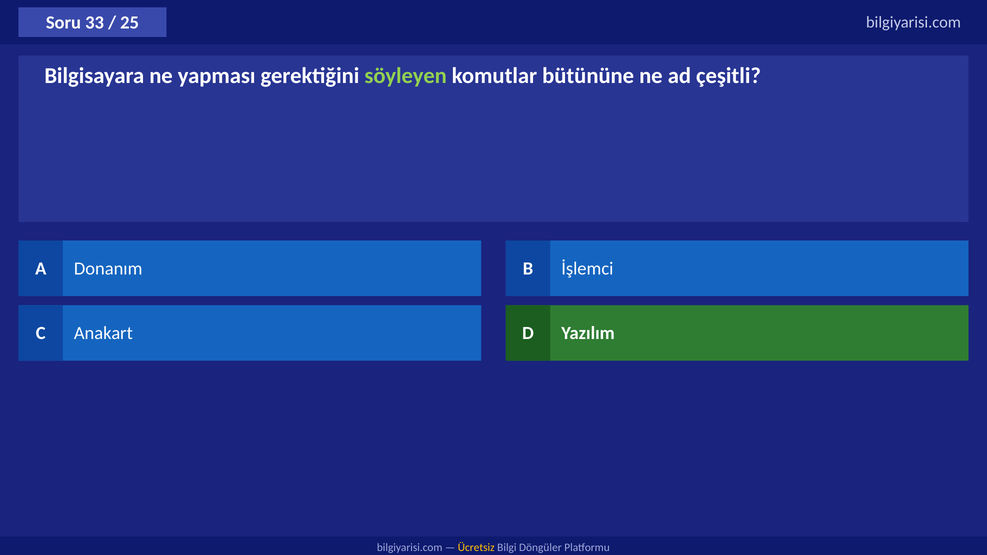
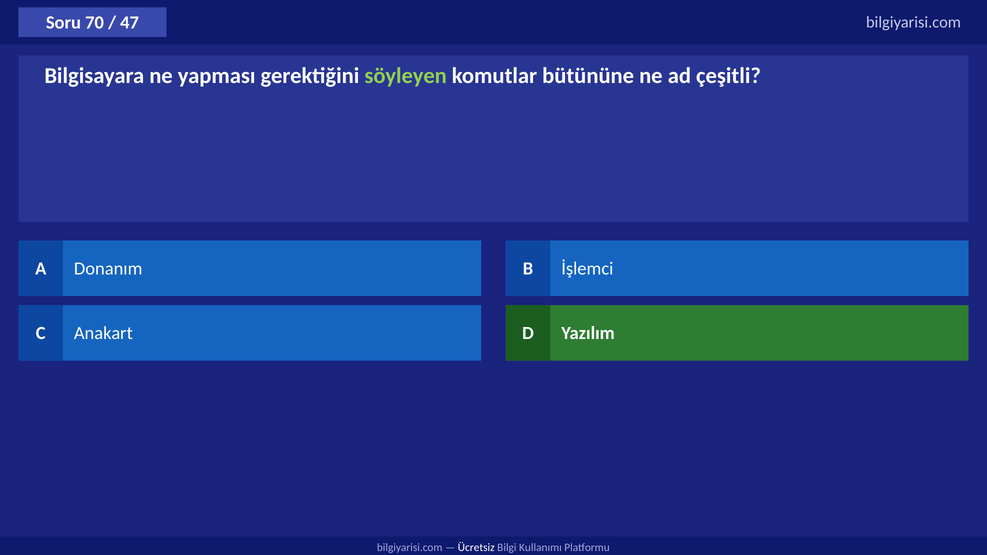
33: 33 -> 70
25: 25 -> 47
Ücretsiz colour: yellow -> white
Döngüler: Döngüler -> Kullanımı
